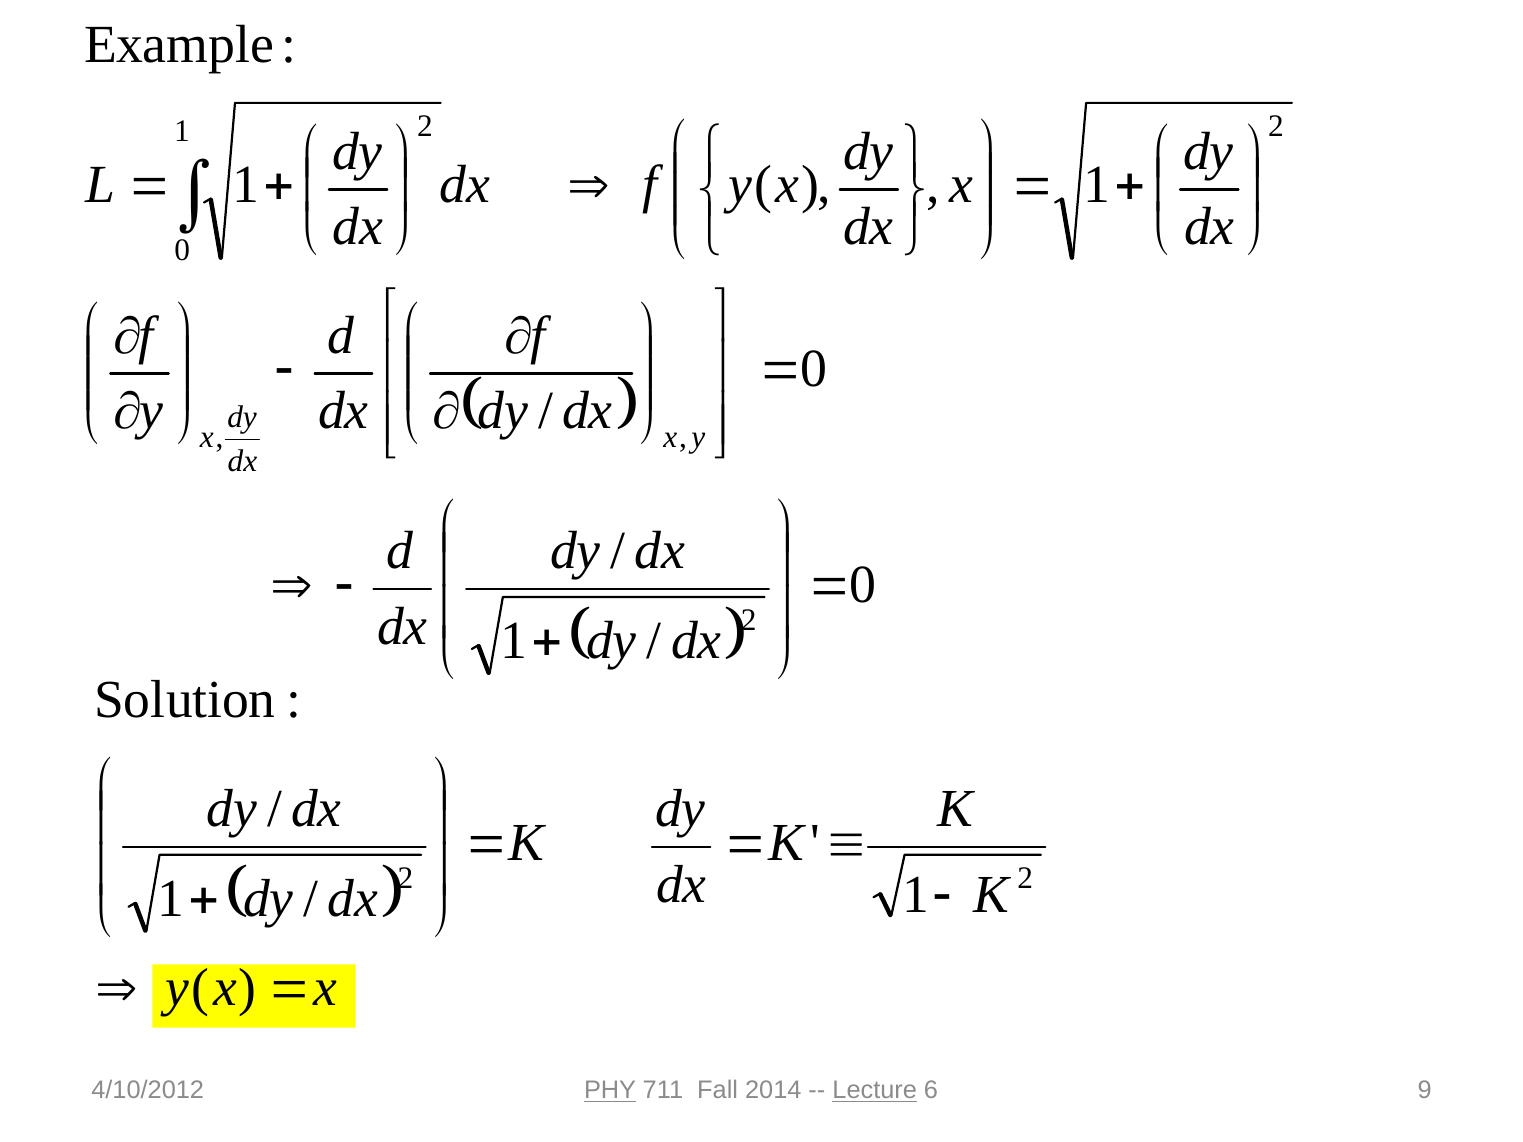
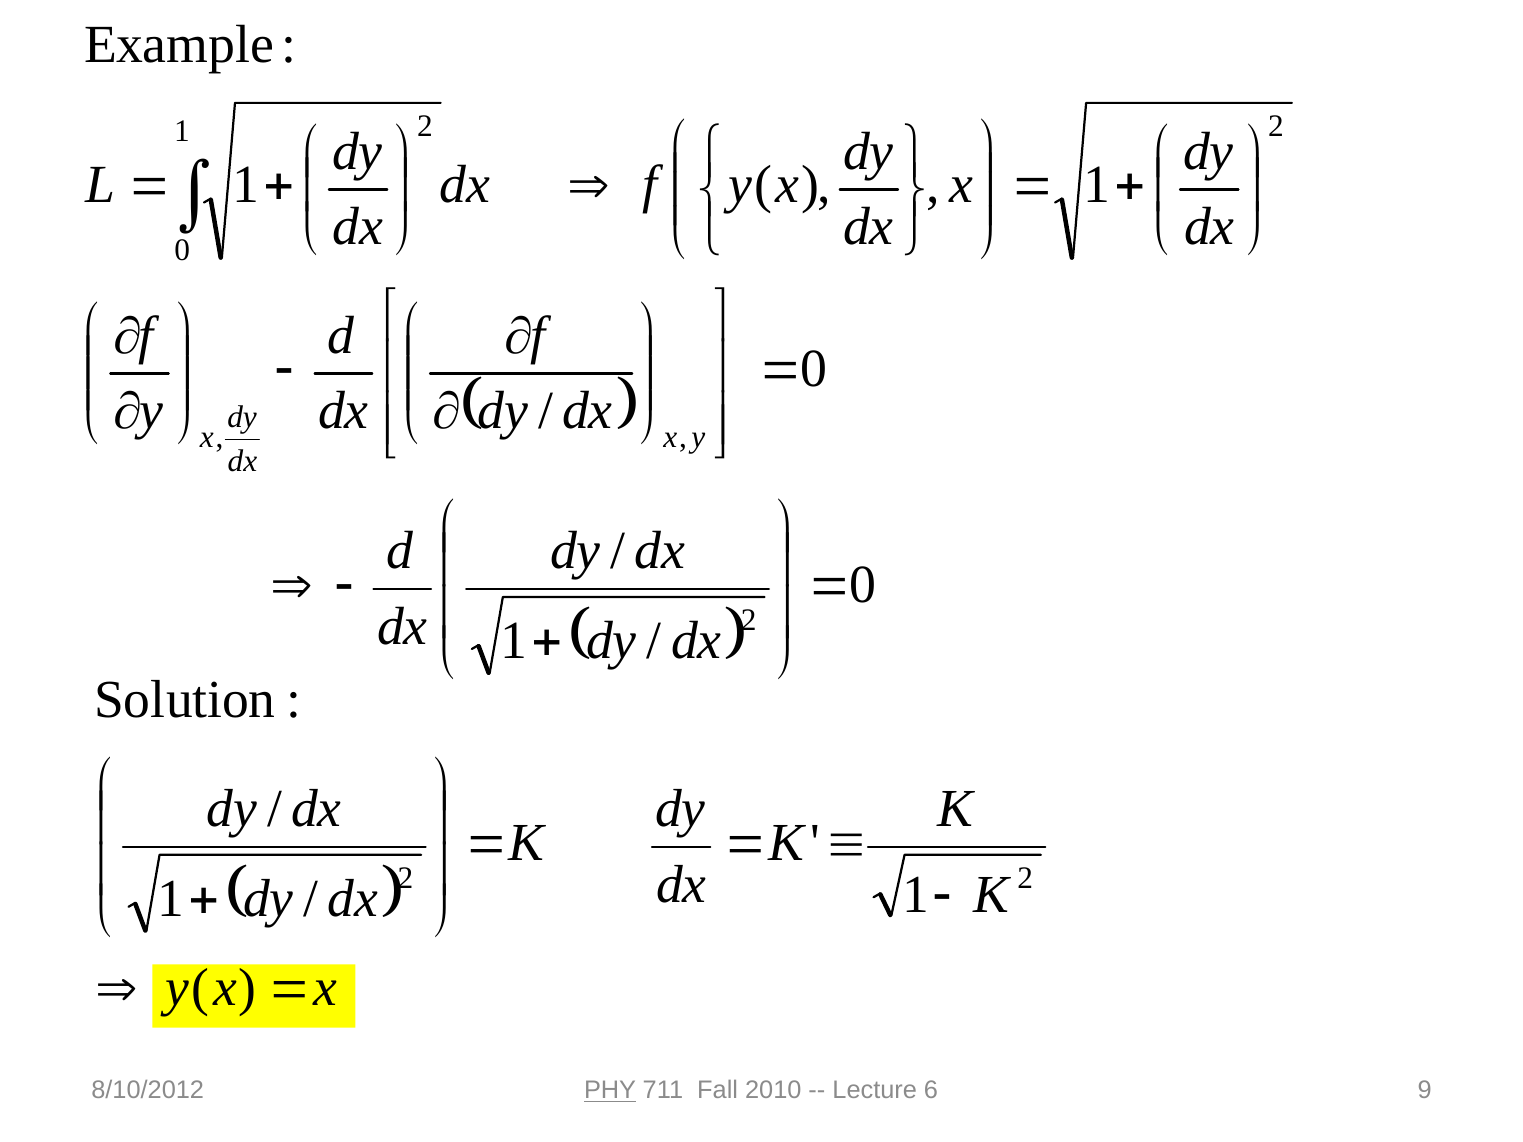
4/10/2012: 4/10/2012 -> 8/10/2012
2014: 2014 -> 2010
Lecture underline: present -> none
